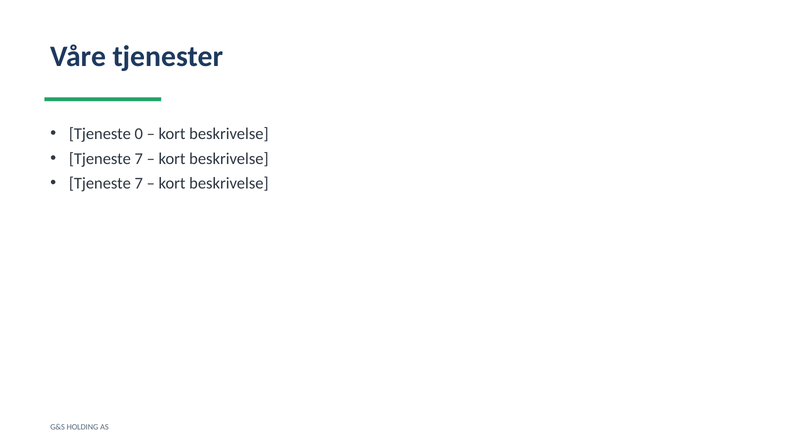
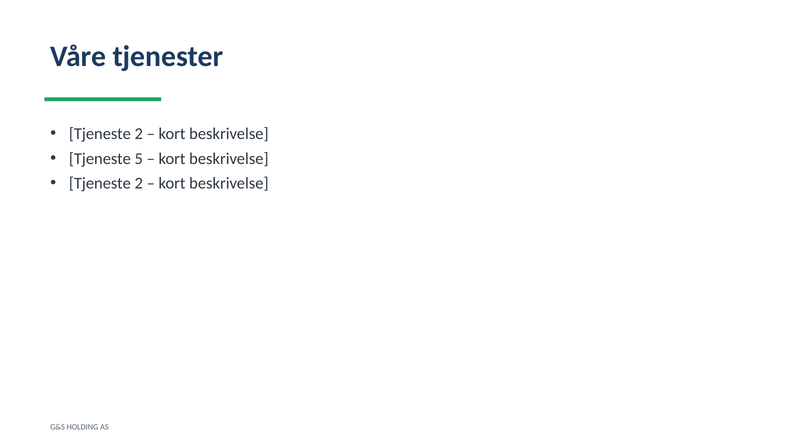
0 at (139, 134): 0 -> 2
7 at (139, 159): 7 -> 5
7 at (139, 183): 7 -> 2
